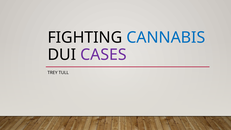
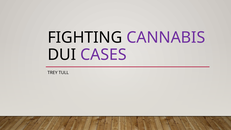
CANNABIS colour: blue -> purple
